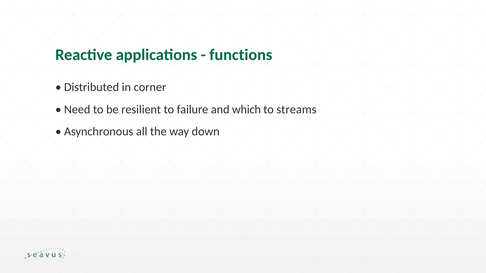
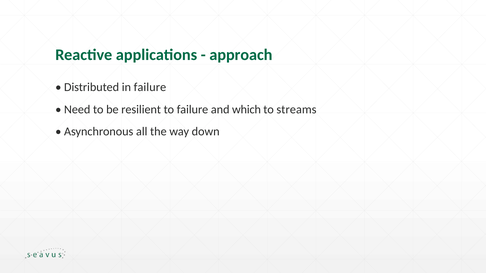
functions: functions -> approach
in corner: corner -> failure
